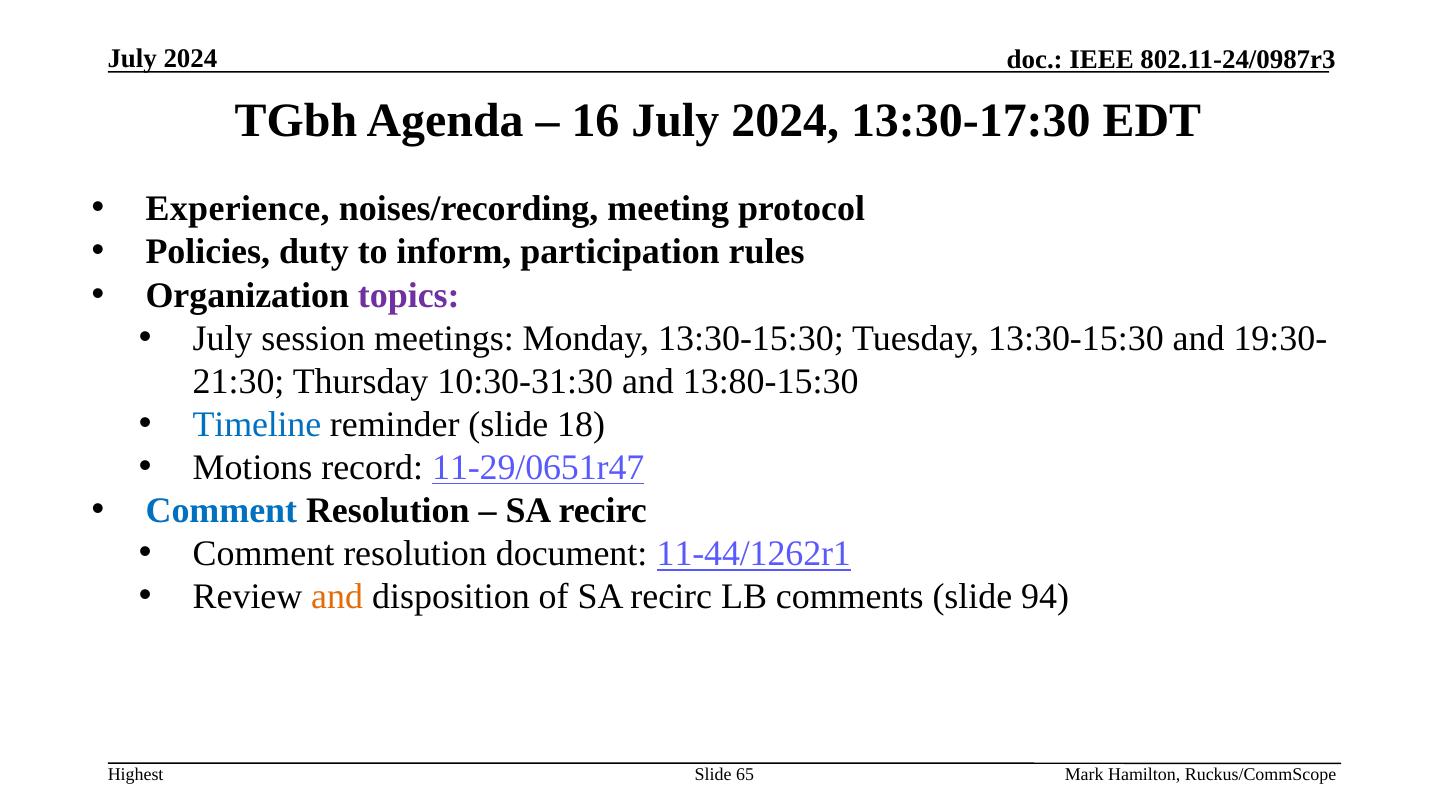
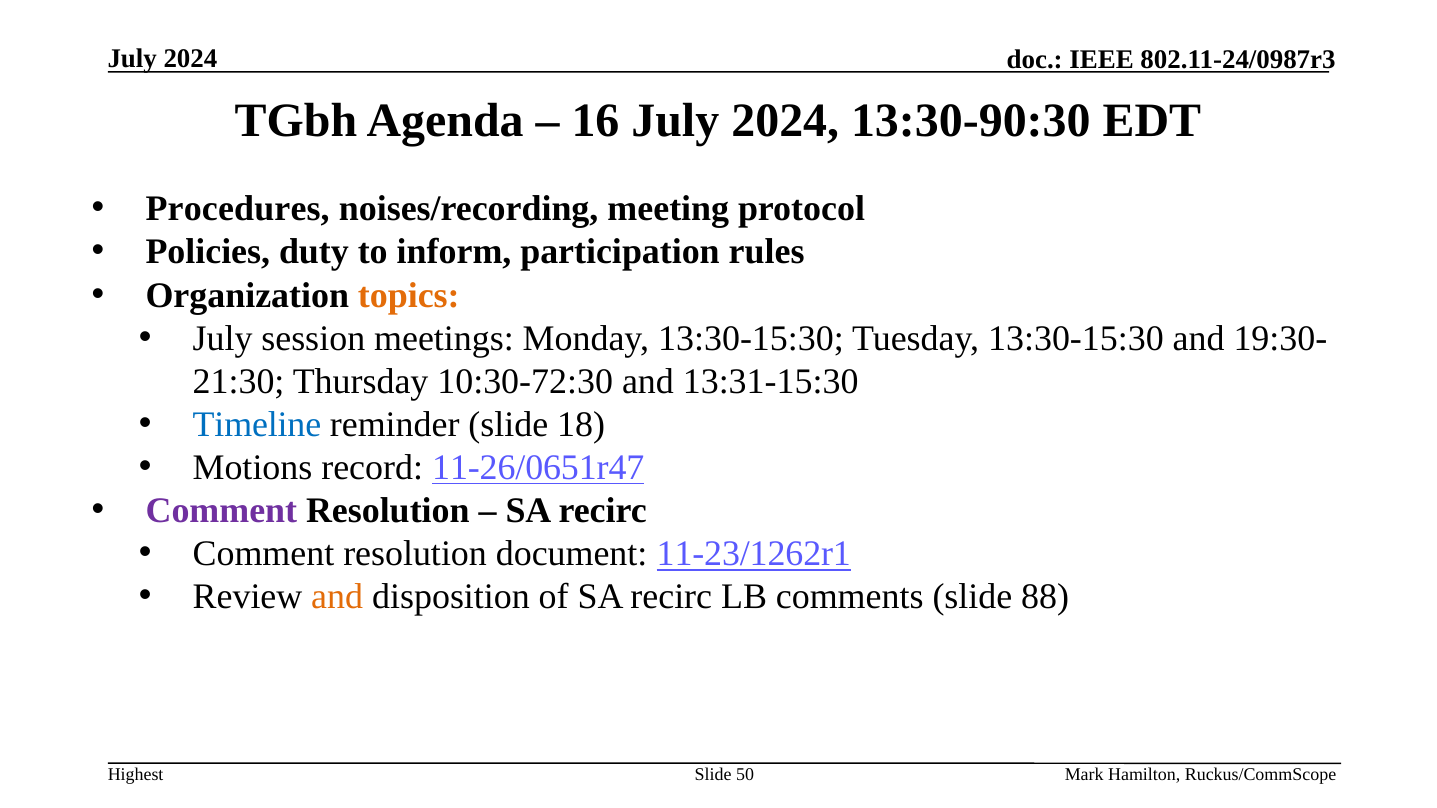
13:30-17:30: 13:30-17:30 -> 13:30-90:30
Experience: Experience -> Procedures
topics colour: purple -> orange
10:30-31:30: 10:30-31:30 -> 10:30-72:30
13:80-15:30: 13:80-15:30 -> 13:31-15:30
11-29/0651r47: 11-29/0651r47 -> 11-26/0651r47
Comment at (221, 511) colour: blue -> purple
11-44/1262r1: 11-44/1262r1 -> 11-23/1262r1
94: 94 -> 88
65: 65 -> 50
